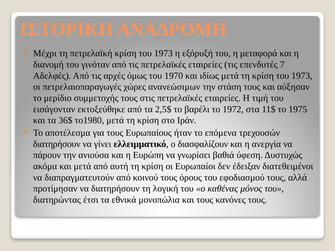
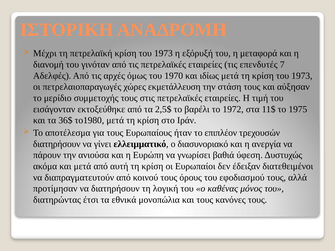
ανανεώσιμων: ανανεώσιμων -> εκμετάλλευση
επόμενα: επόμενα -> επιπλέον
διασφαλίζουν: διασφαλίζουν -> διασυνοριακό
